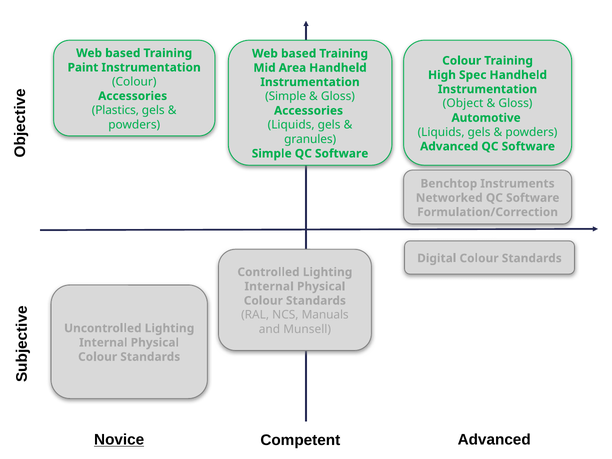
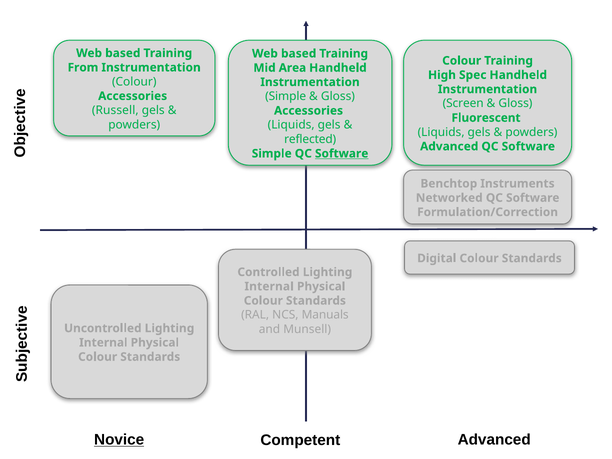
Paint: Paint -> From
Object: Object -> Screen
Plastics: Plastics -> Russell
Automotive: Automotive -> Fluorescent
granules: granules -> reflected
Software at (342, 154) underline: none -> present
